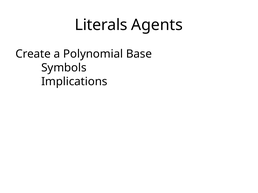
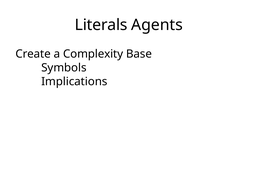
Polynomial: Polynomial -> Complexity
